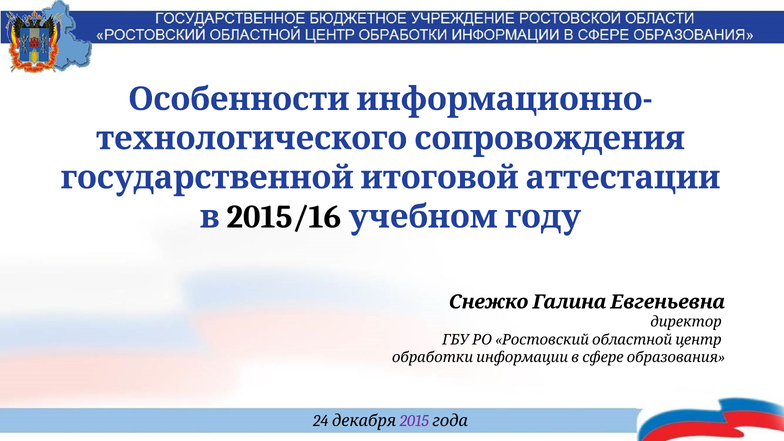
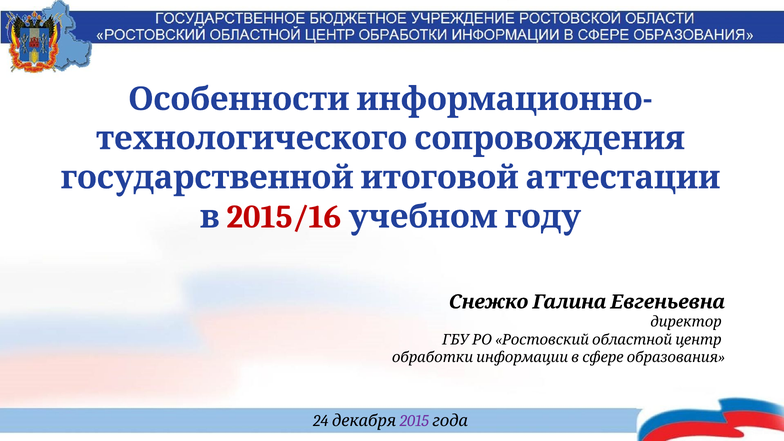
2015/16 colour: black -> red
